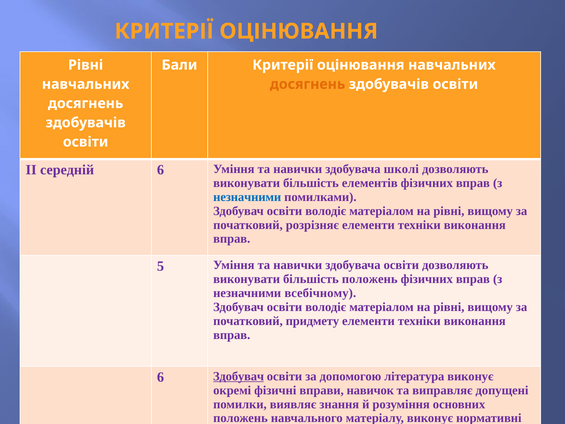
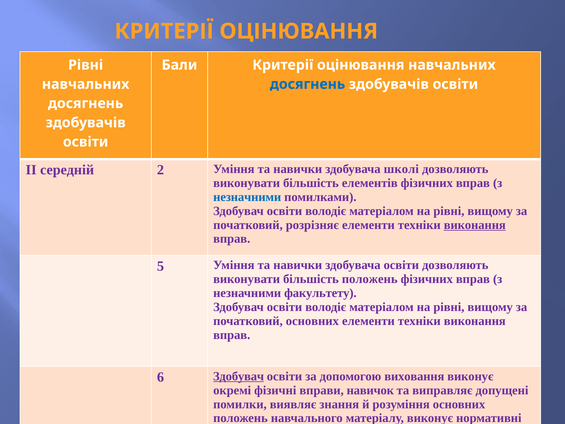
досягнень at (308, 84) colour: orange -> blue
середній 6: 6 -> 2
виконання at (475, 225) underline: none -> present
всебічному: всебічному -> факультету
початковий придмету: придмету -> основних
література: література -> виховання
